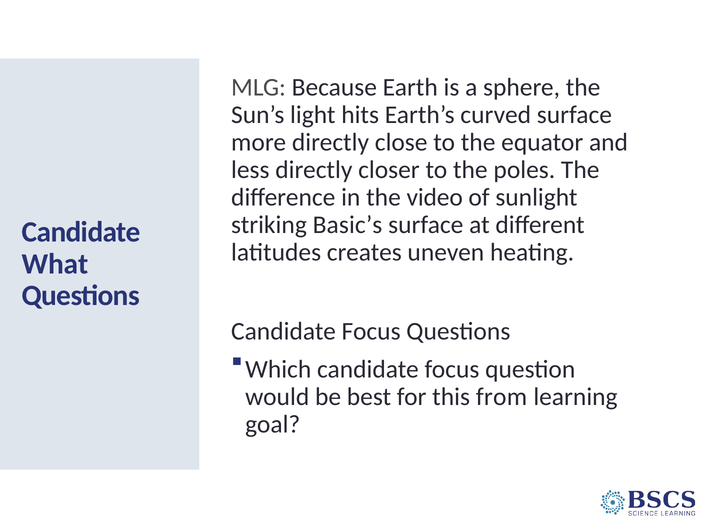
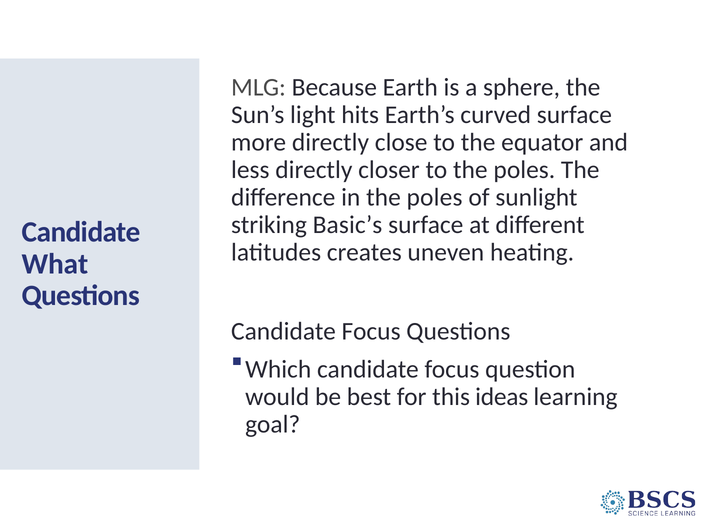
in the video: video -> poles
from: from -> ideas
